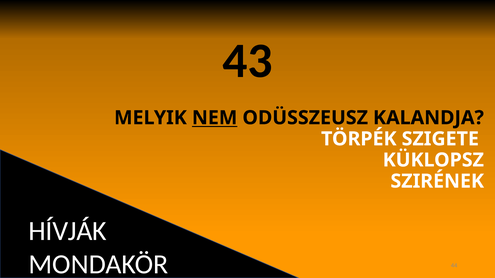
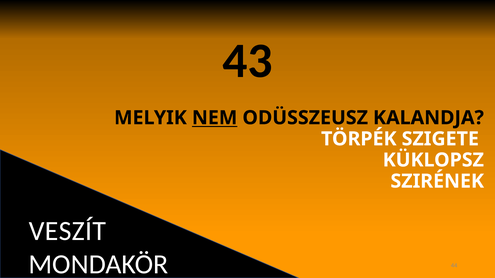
HÍVJÁK: HÍVJÁK -> VESZÍT
